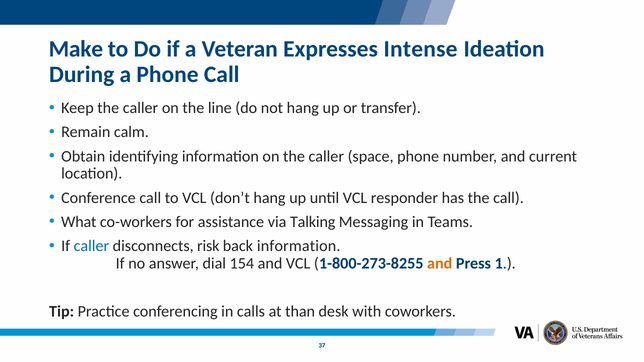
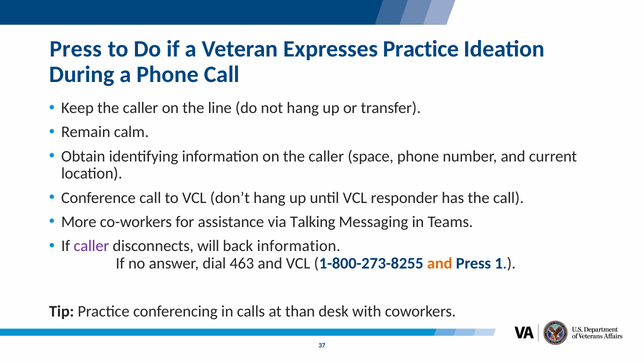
Make at (76, 49): Make -> Press
Expresses Intense: Intense -> Practice
What: What -> More
caller at (91, 246) colour: blue -> purple
risk: risk -> will
154: 154 -> 463
